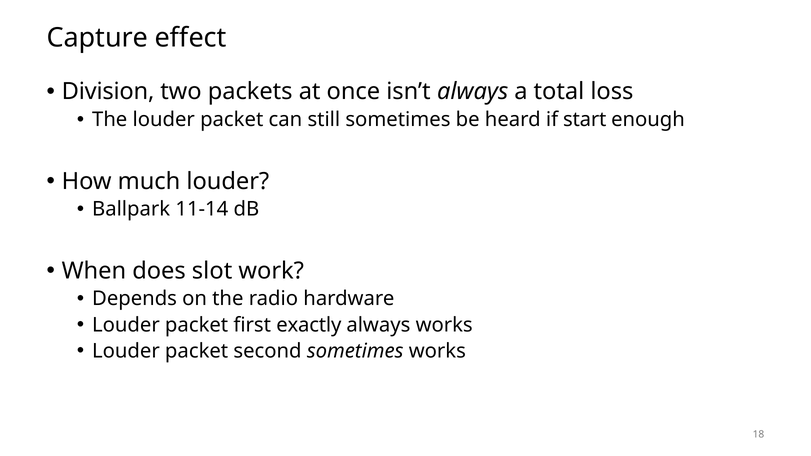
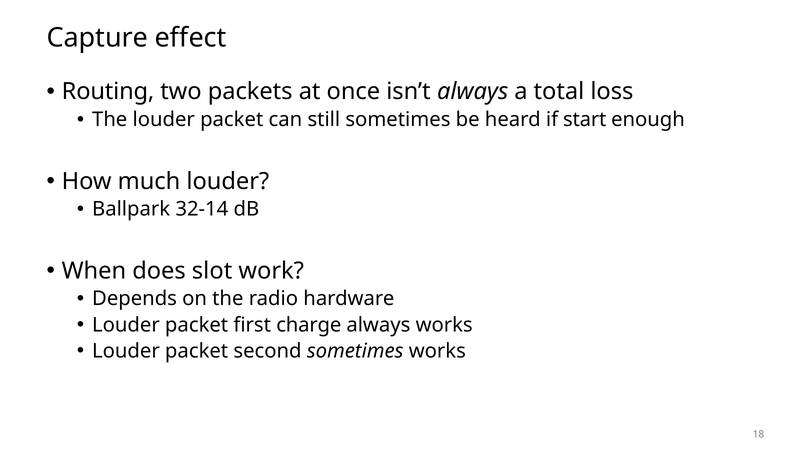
Division: Division -> Routing
11-14: 11-14 -> 32-14
exactly: exactly -> charge
